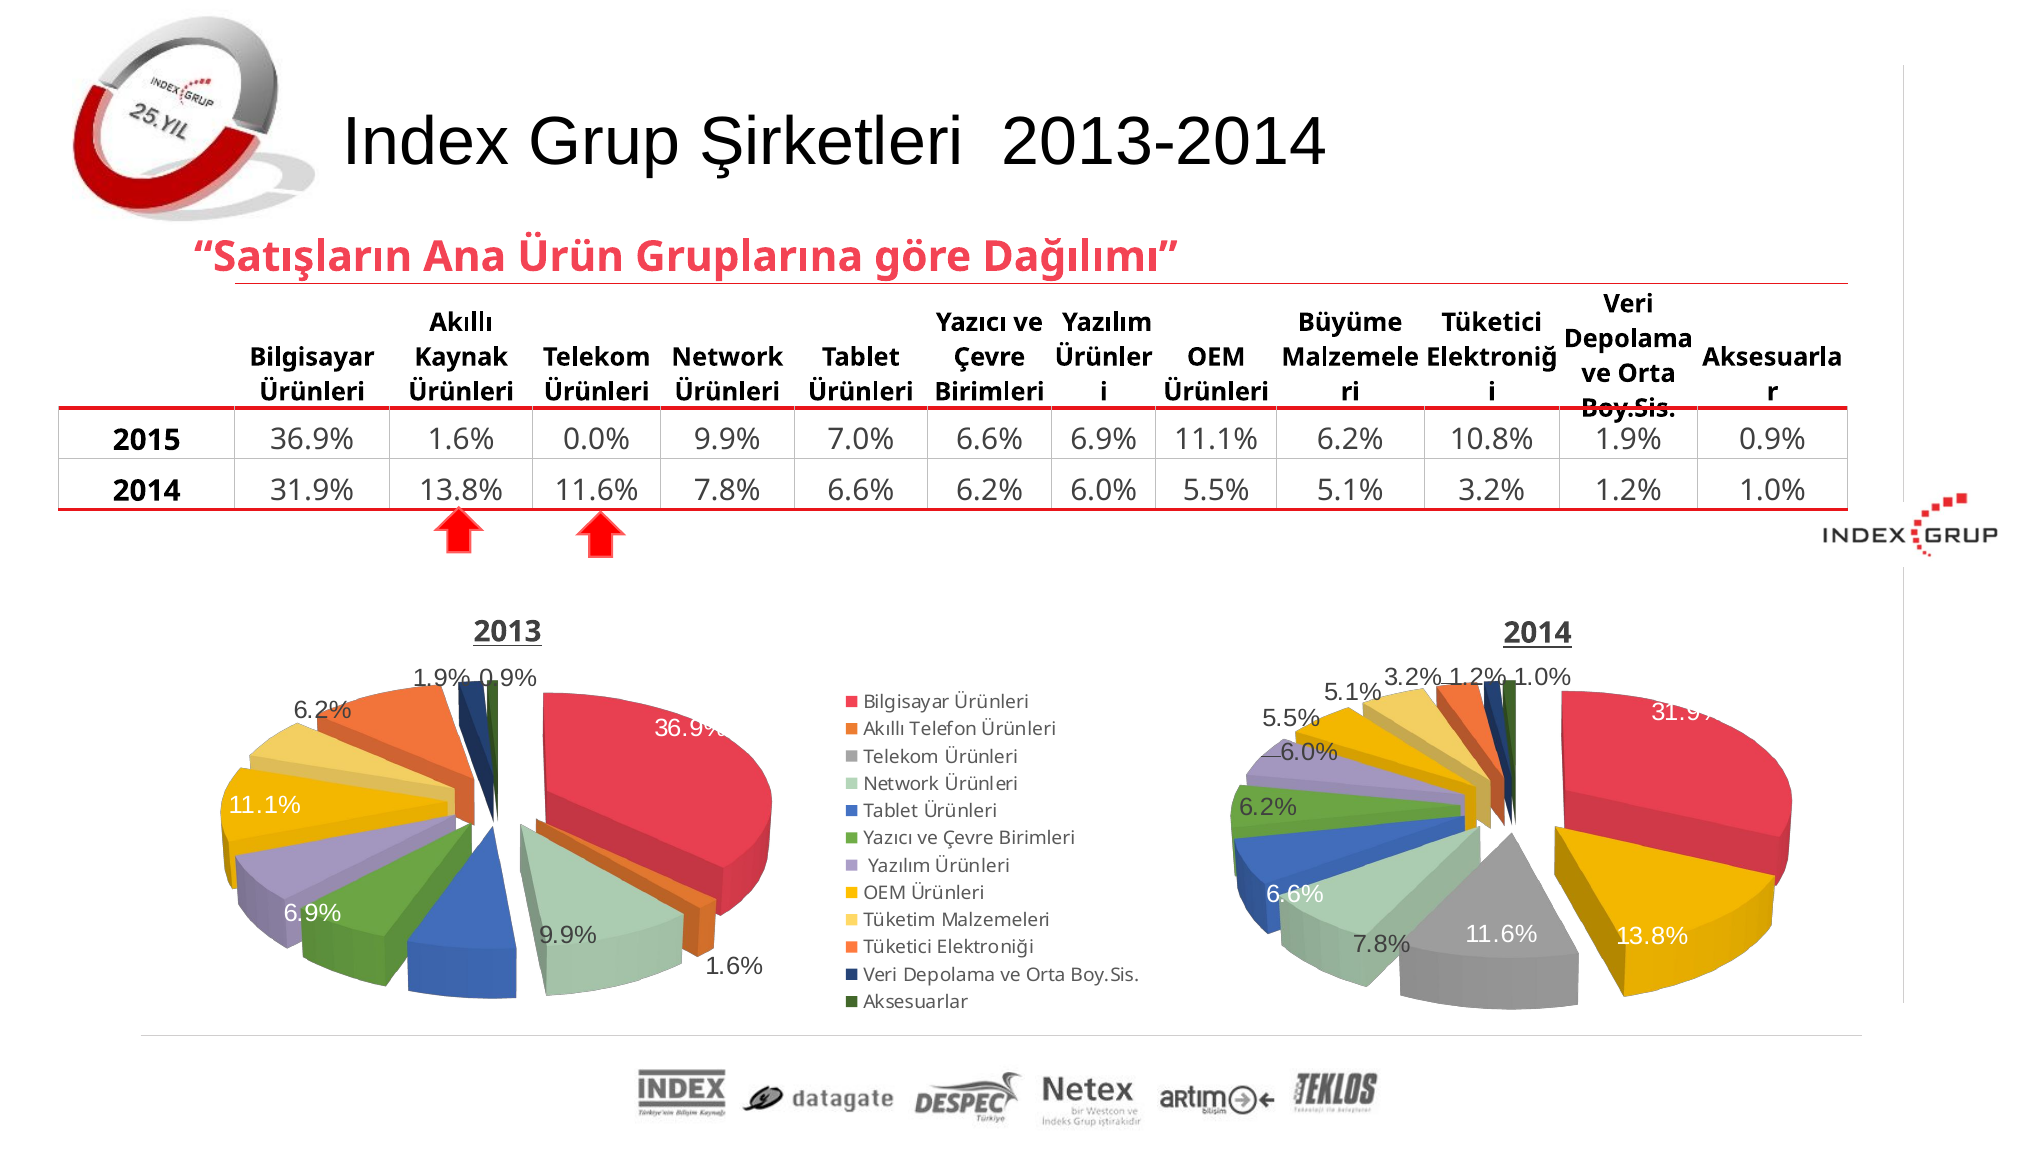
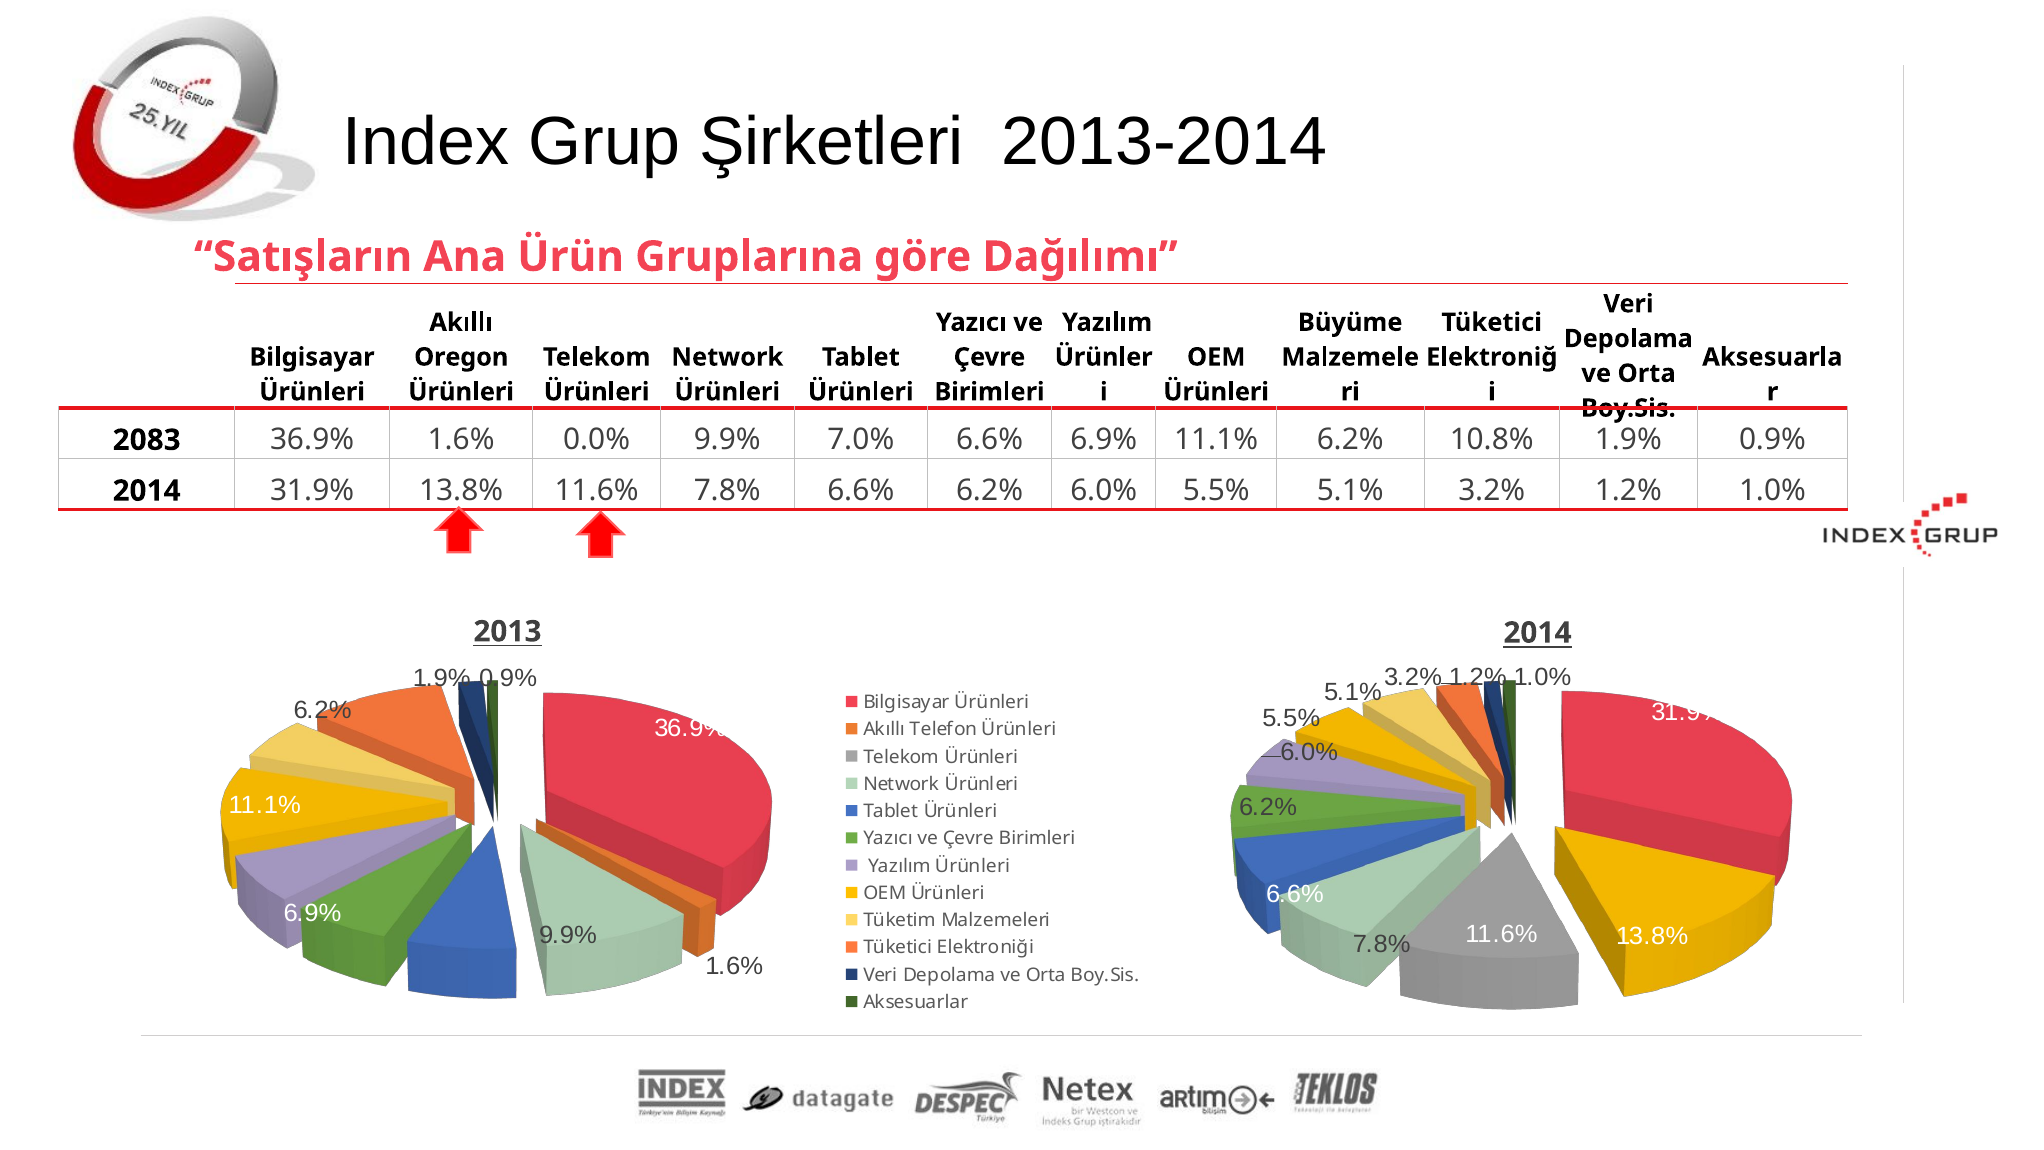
Kaynak: Kaynak -> Oregon
2015: 2015 -> 2083
